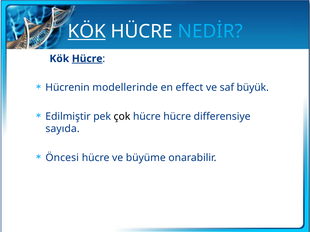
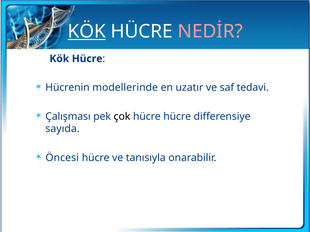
NEDİR colour: light blue -> pink
Hücre at (87, 59) underline: present -> none
effect: effect -> uzatır
büyük: büyük -> tedavi
Edilmiştir: Edilmiştir -> Çalışması
büyüme: büyüme -> tanısıyla
